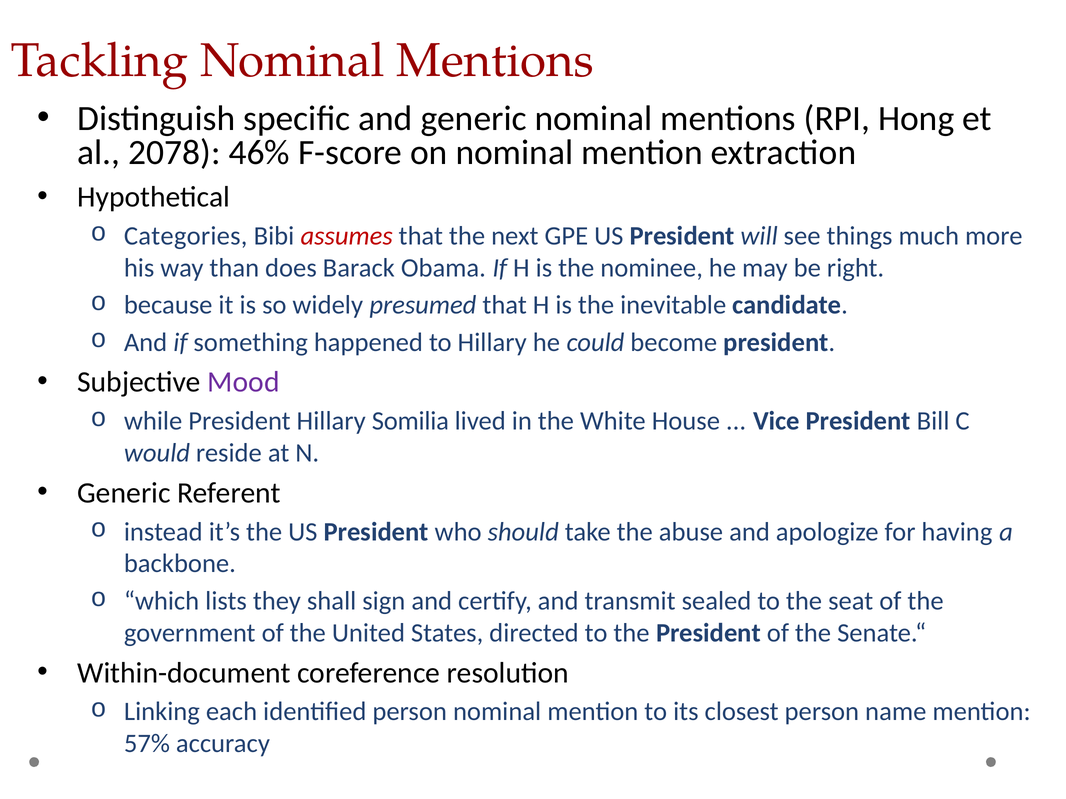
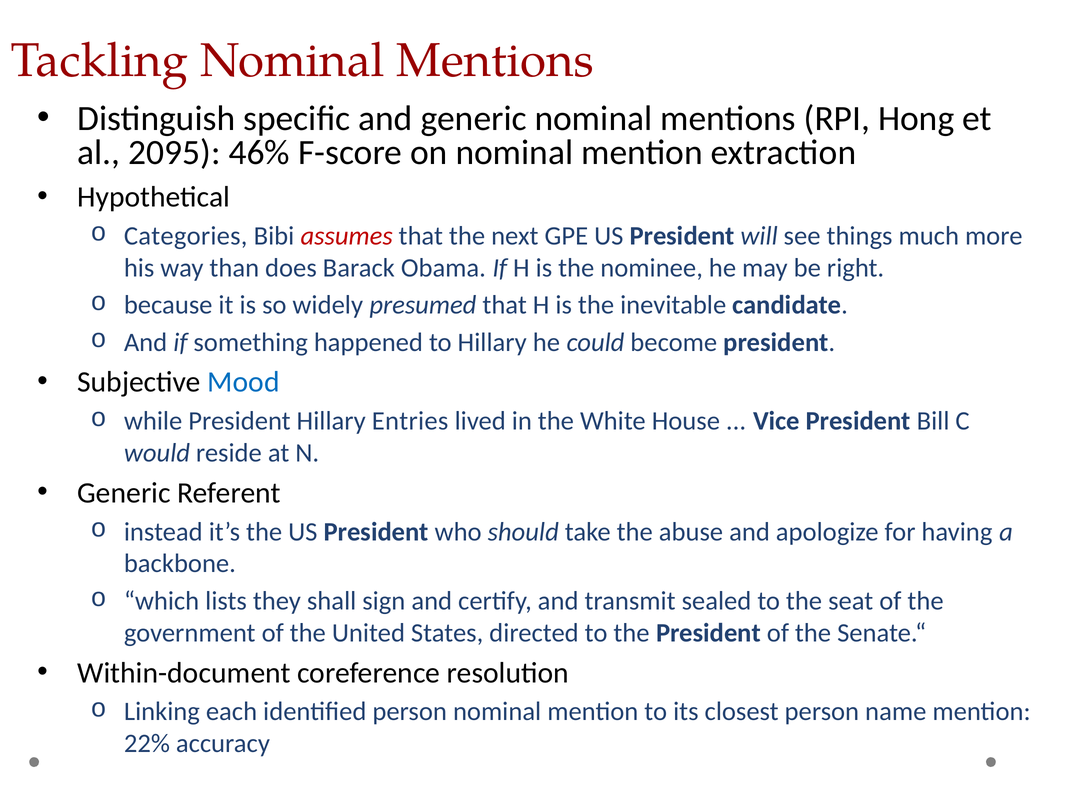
2078: 2078 -> 2095
Mood colour: purple -> blue
Somilia: Somilia -> Entries
57%: 57% -> 22%
